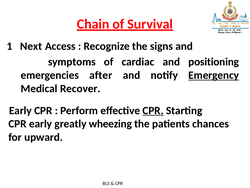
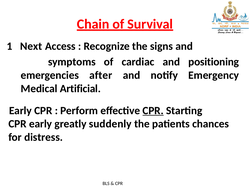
Emergency underline: present -> none
Recover: Recover -> Artificial
wheezing: wheezing -> suddenly
upward: upward -> distress
